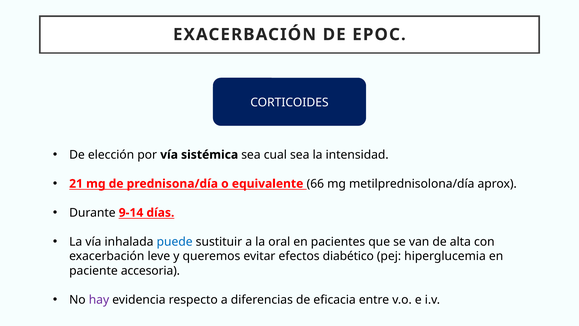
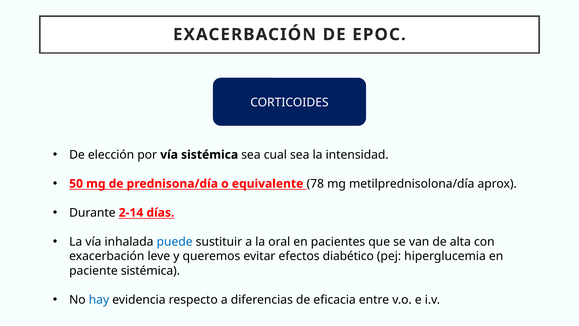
21: 21 -> 50
66: 66 -> 78
9-14: 9-14 -> 2-14
paciente accesoria: accesoria -> sistémica
hay colour: purple -> blue
